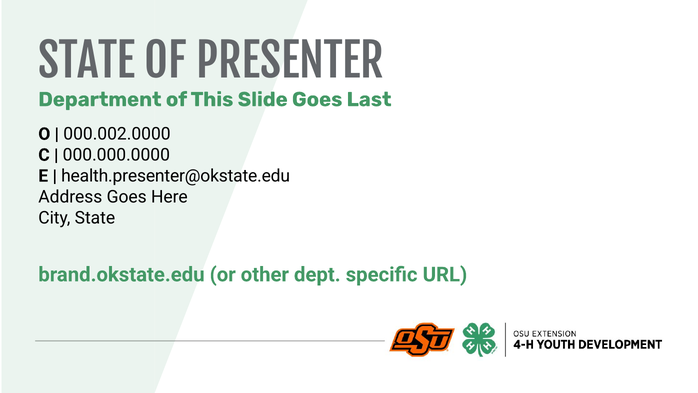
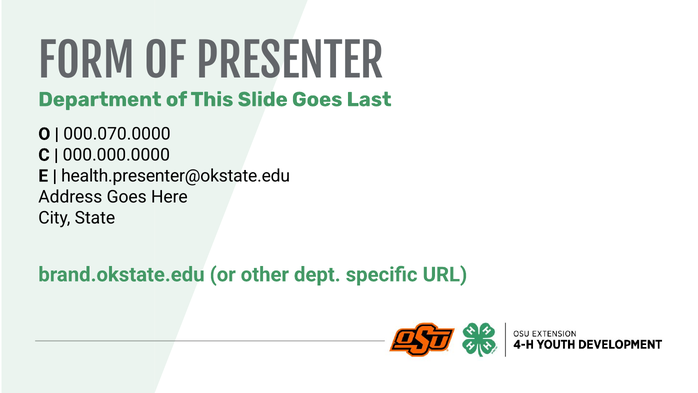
STATE at (87, 63): STATE -> FORM
000.002.0000: 000.002.0000 -> 000.070.0000
